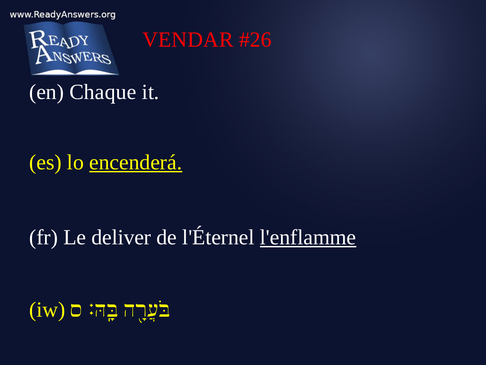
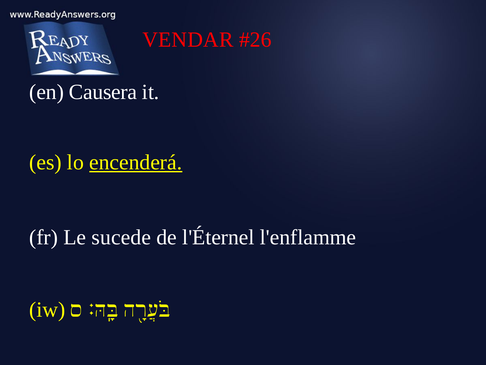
Chaque: Chaque -> Causera
deliver: deliver -> sucede
l'enflamme underline: present -> none
